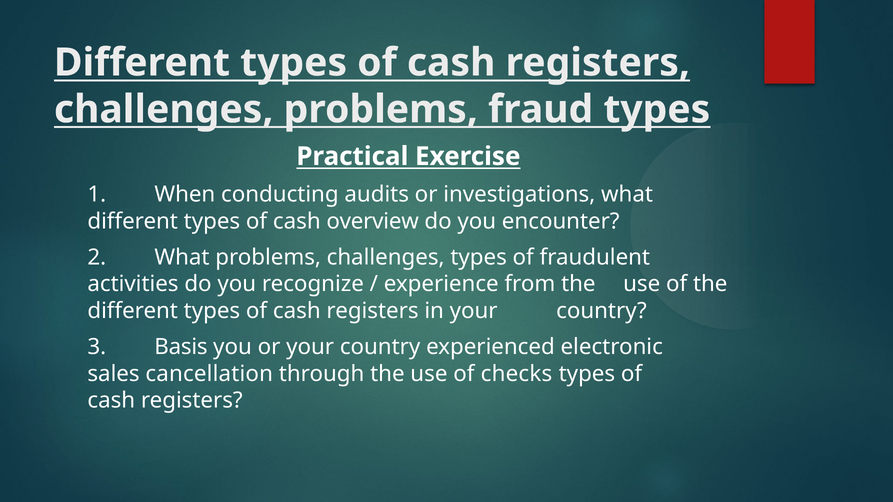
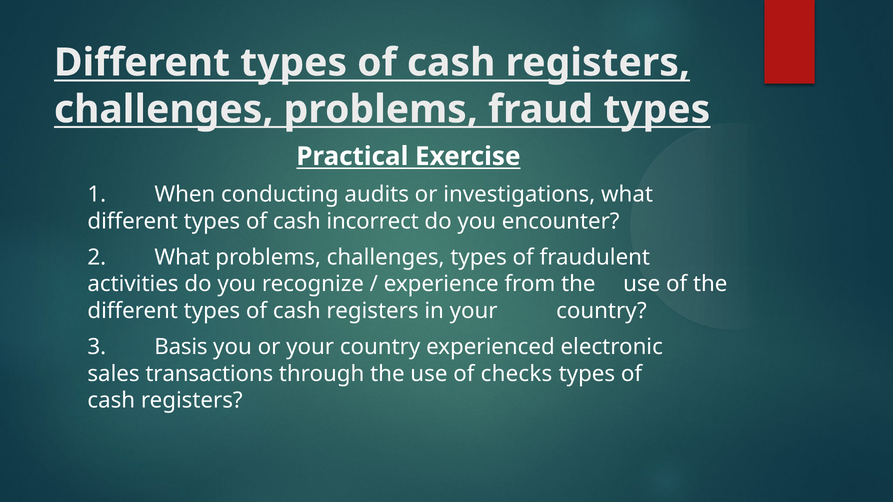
overview: overview -> incorrect
cancellation: cancellation -> transactions
